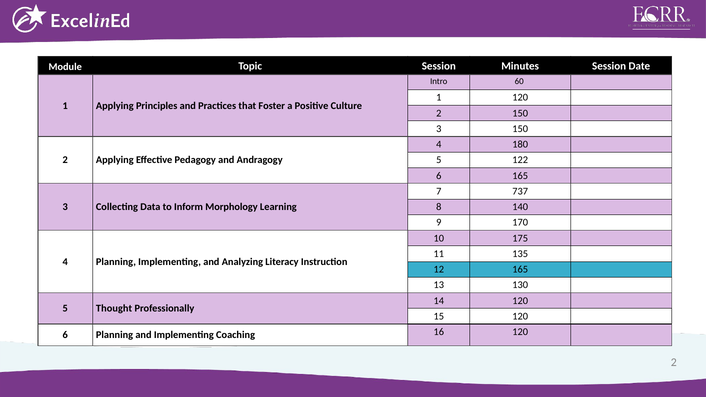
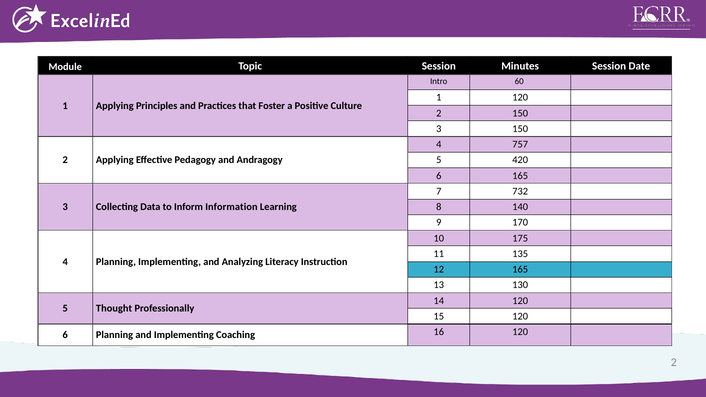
180: 180 -> 757
122: 122 -> 420
737: 737 -> 732
Morphology: Morphology -> Information
